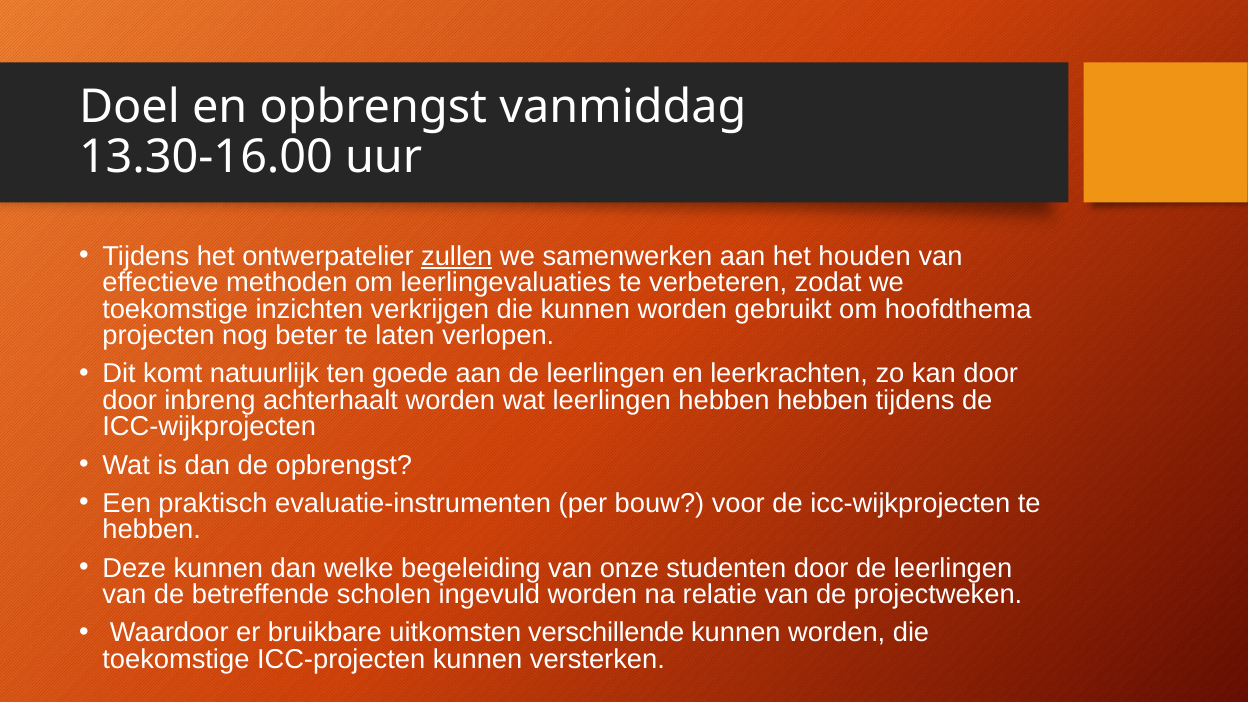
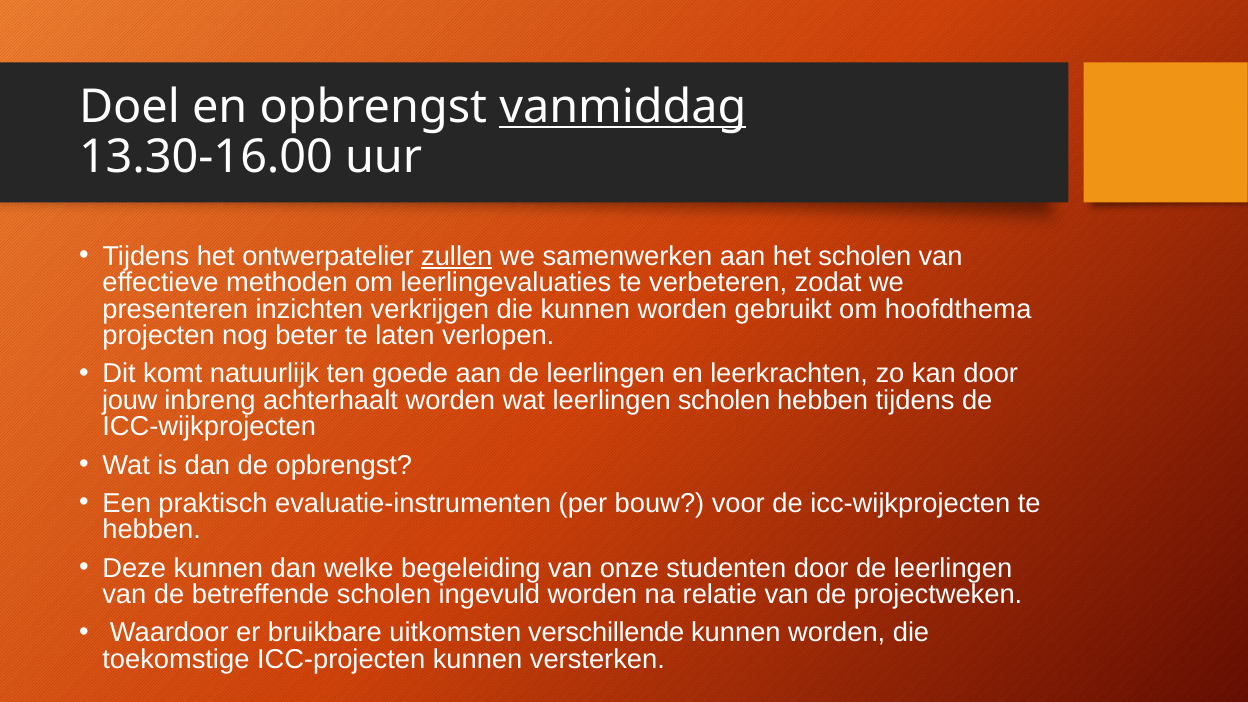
vanmiddag underline: none -> present
het houden: houden -> scholen
toekomstige at (175, 309): toekomstige -> presenteren
door at (130, 400): door -> jouw
leerlingen hebben: hebben -> scholen
